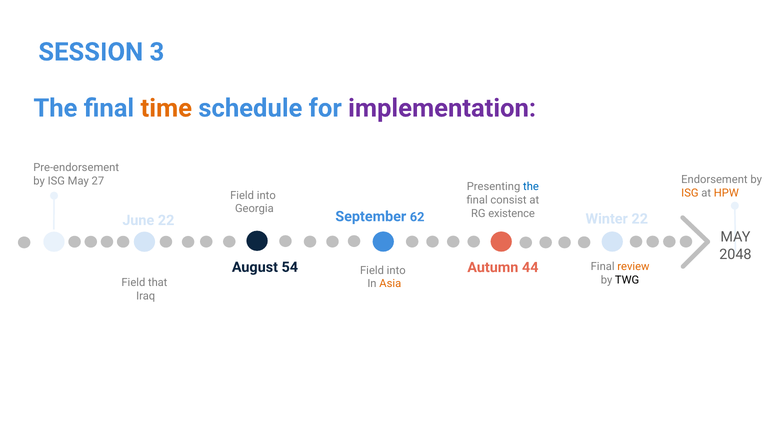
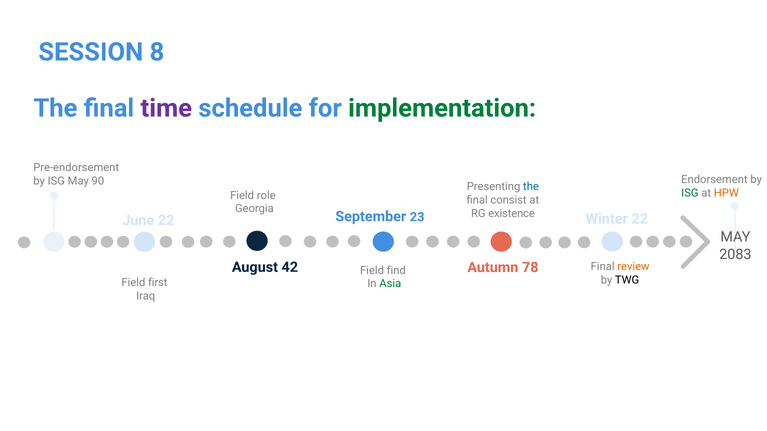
3: 3 -> 8
time colour: orange -> purple
implementation colour: purple -> green
27: 27 -> 90
ISG at (690, 193) colour: orange -> green
into at (266, 196): into -> role
62: 62 -> 23
2048: 2048 -> 2083
54: 54 -> 42
44: 44 -> 78
into at (396, 271): into -> find
that: that -> first
Asia colour: orange -> green
